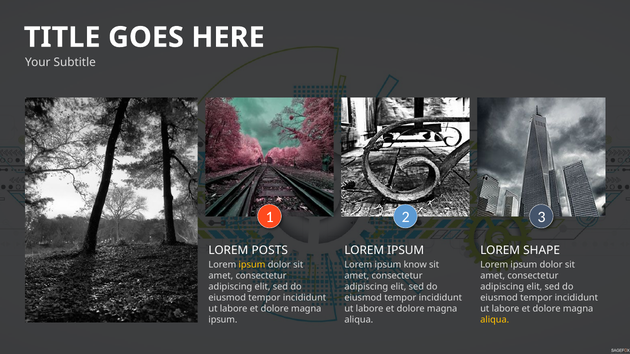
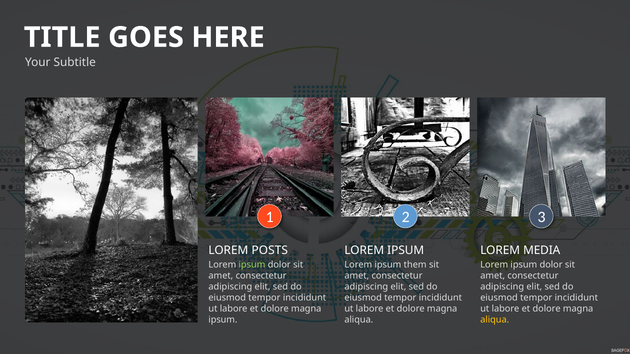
SHAPE: SHAPE -> MEDIA
ipsum at (252, 265) colour: yellow -> light green
know: know -> them
